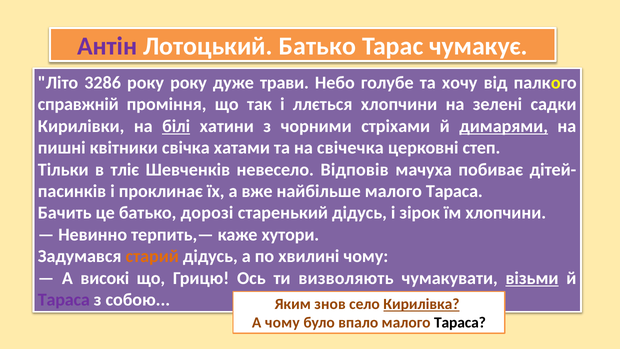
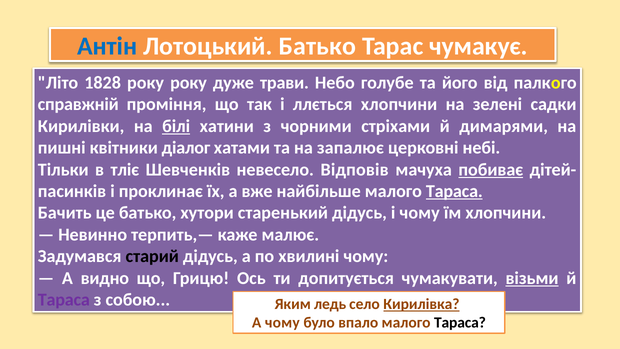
Антін colour: purple -> blue
3286: 3286 -> 1828
хочу: хочу -> його
димарями underline: present -> none
свічка: свічка -> діалог
свічечка: свічечка -> запалює
степ: степ -> небі
побиває underline: none -> present
Тараса at (454, 191) underline: none -> present
дорозі: дорозі -> хутори
і зірок: зірок -> чому
хутори: хутори -> малює
старий colour: orange -> black
високі: високі -> видно
визволяють: визволяють -> допитується
знов: знов -> ледь
